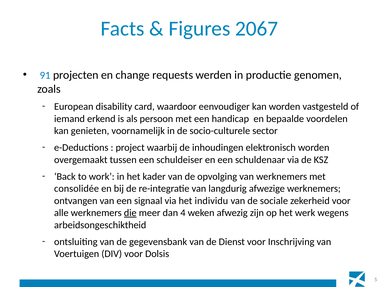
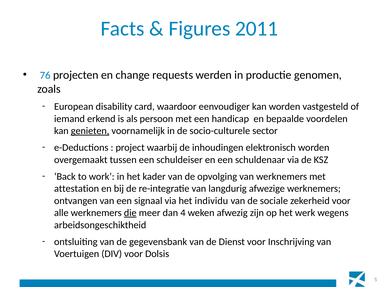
2067: 2067 -> 2011
91: 91 -> 76
genieten underline: none -> present
consolidée: consolidée -> attestation
